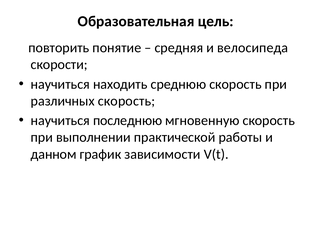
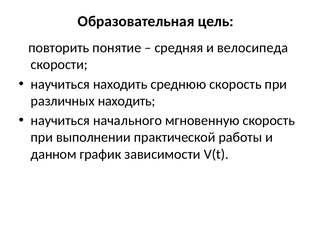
различных скорость: скорость -> находить
последнюю: последнюю -> начального
